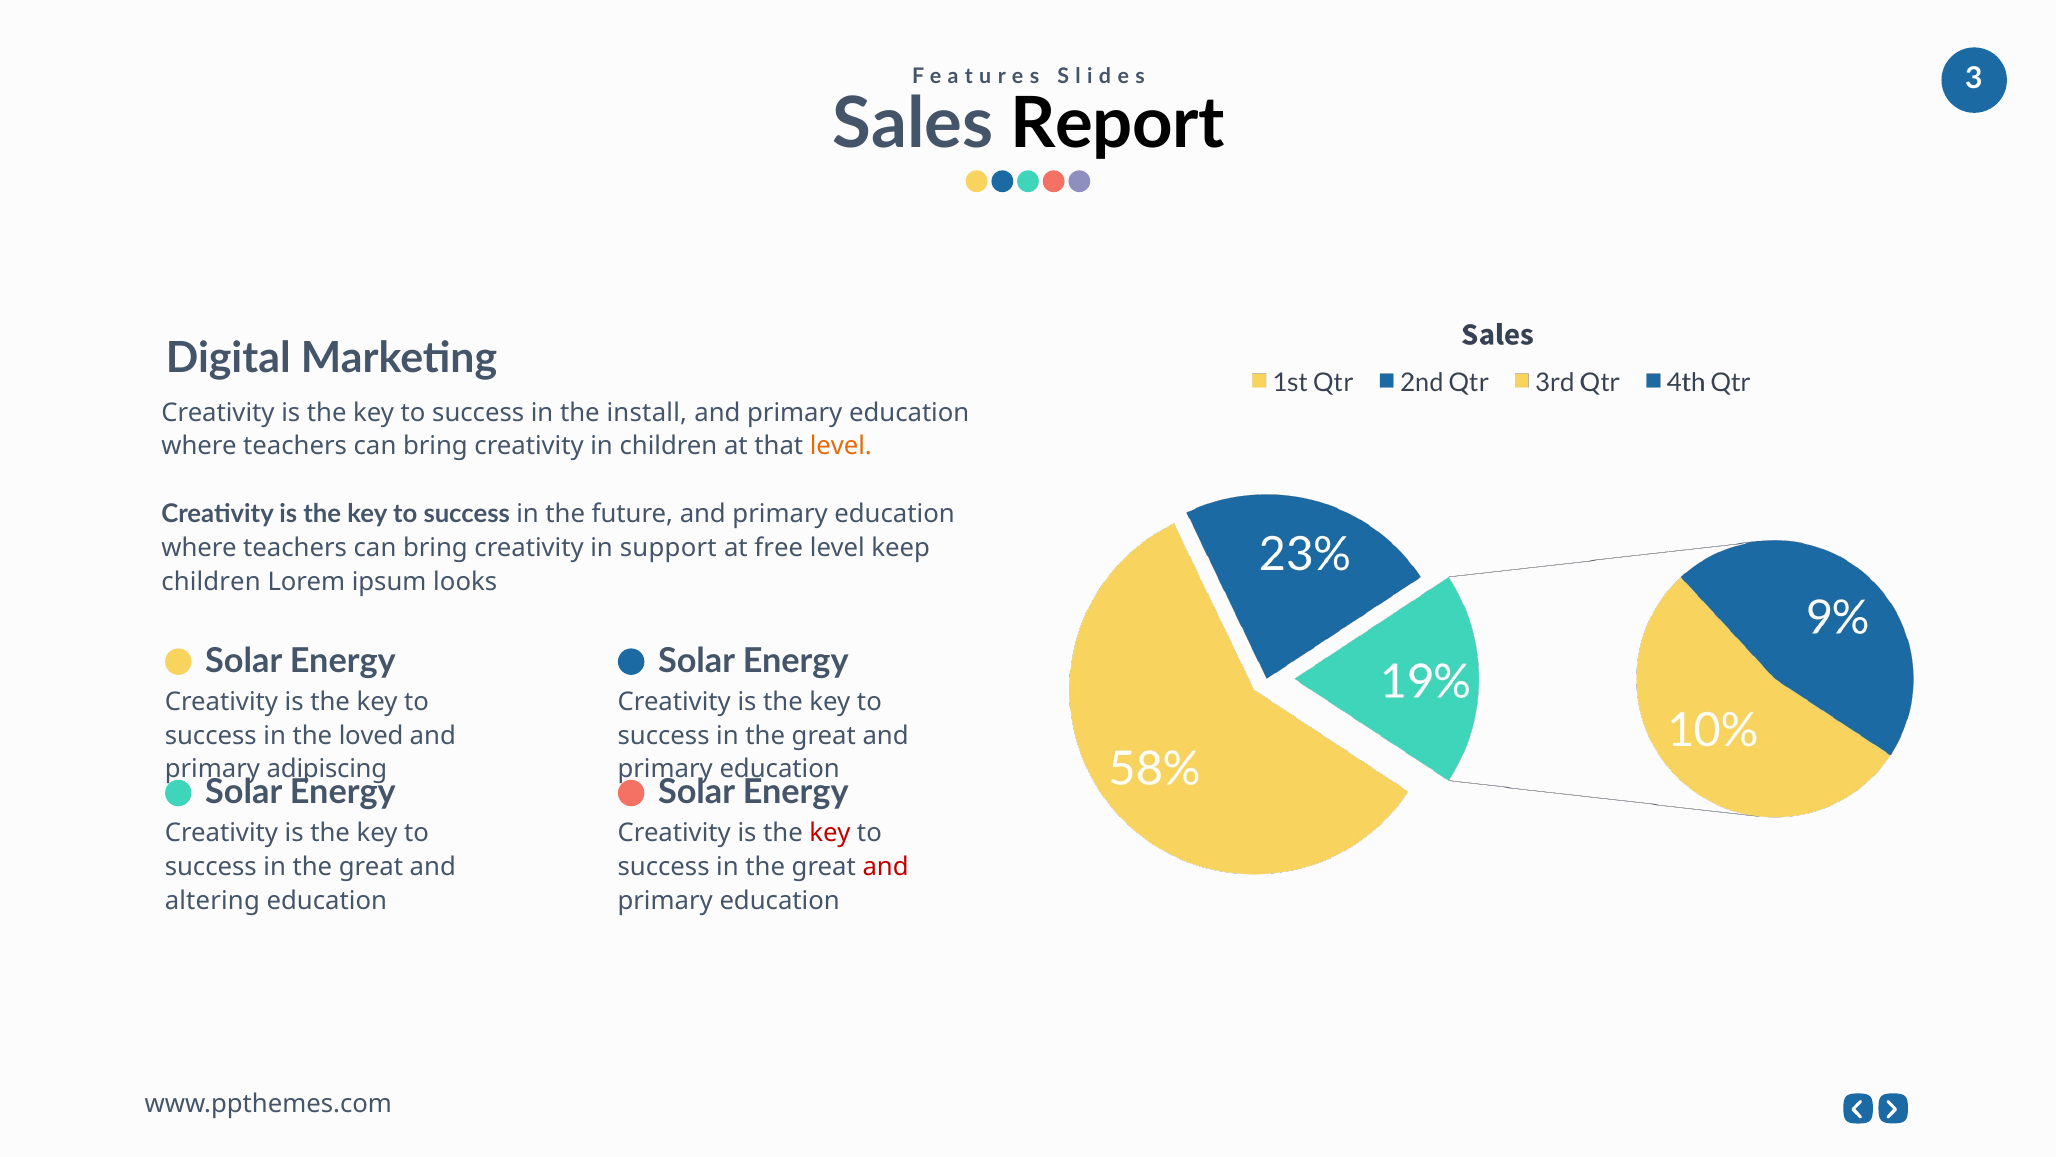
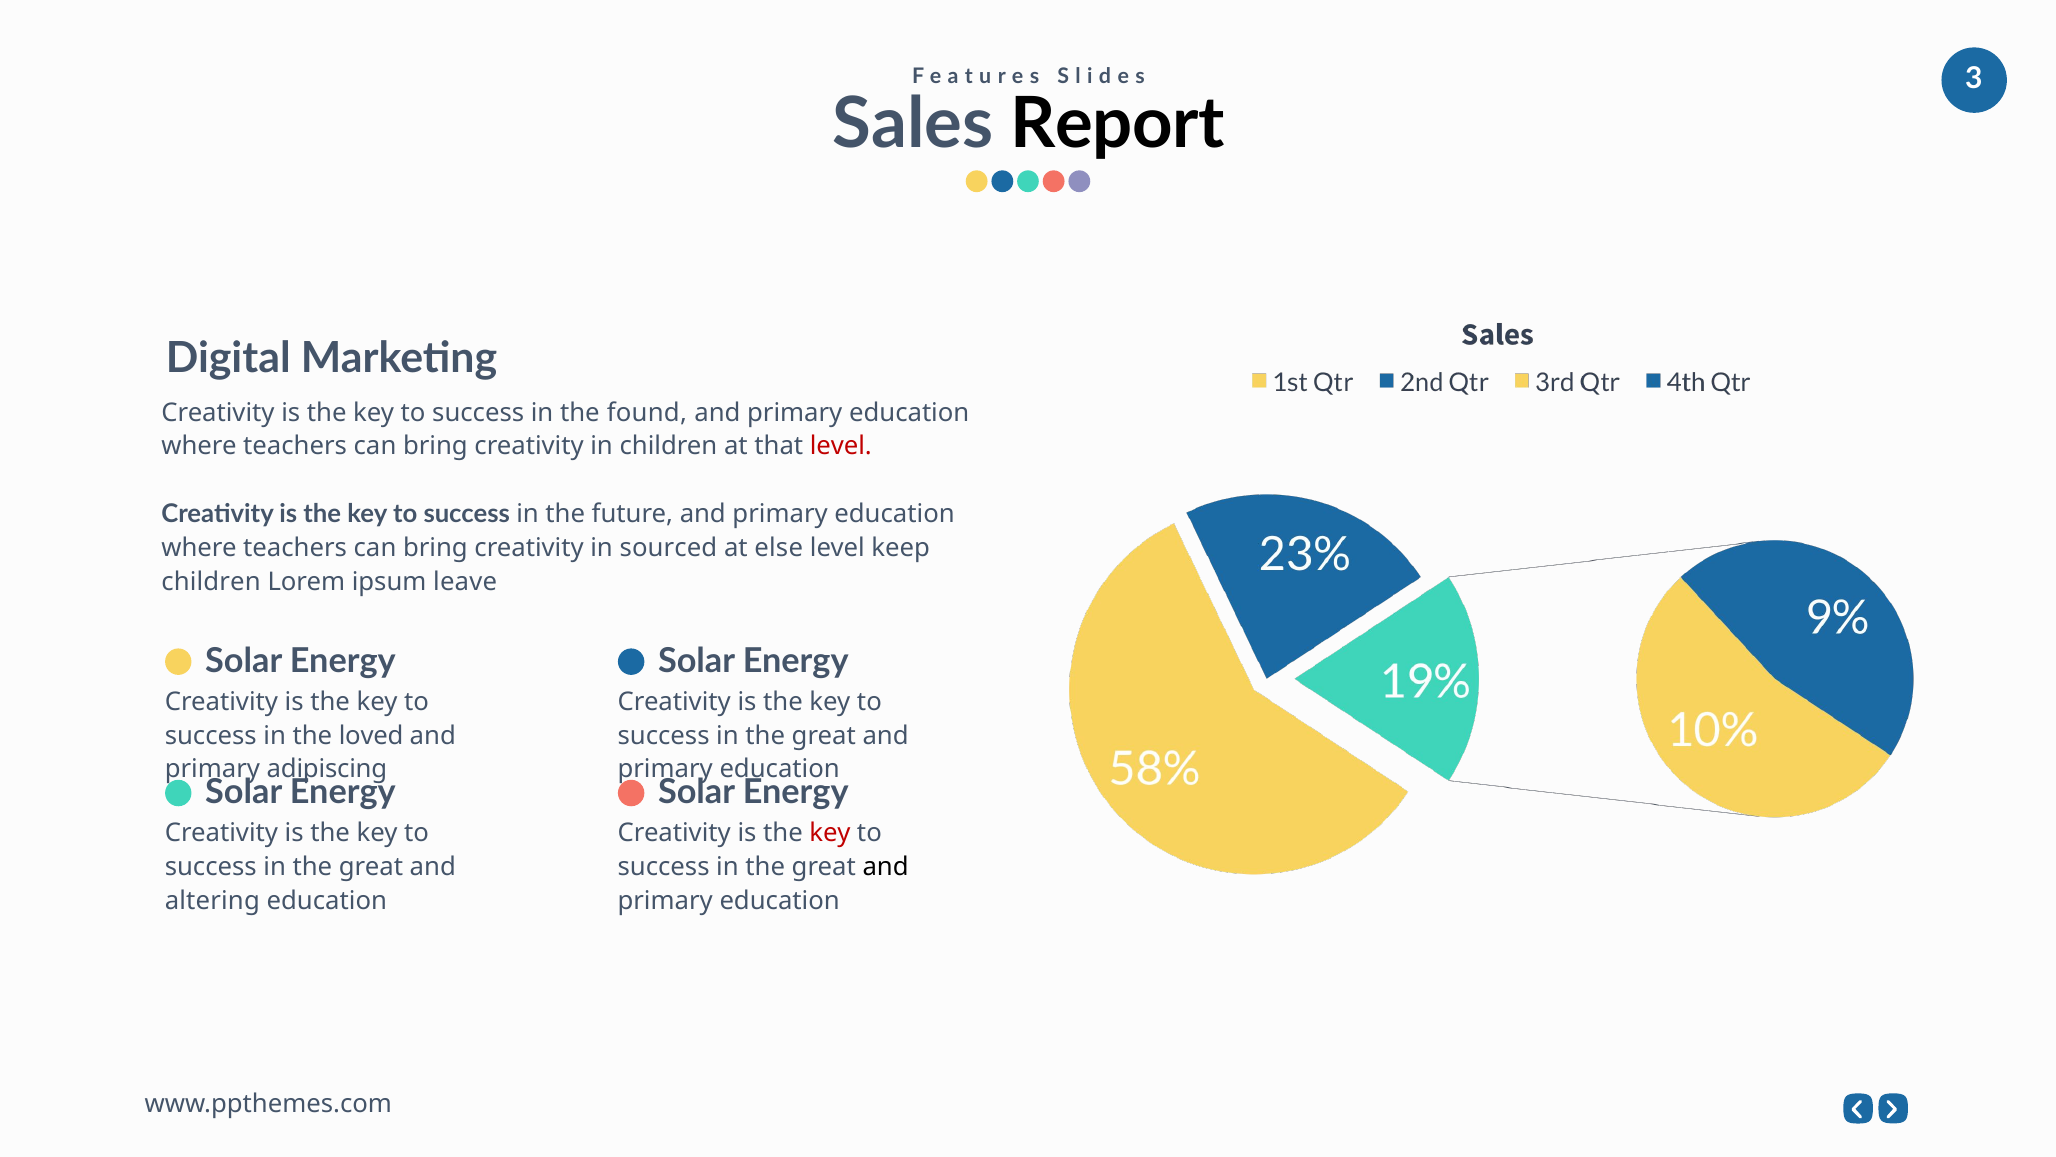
install: install -> found
level at (841, 446) colour: orange -> red
support: support -> sourced
free: free -> else
looks: looks -> leave
and at (886, 867) colour: red -> black
